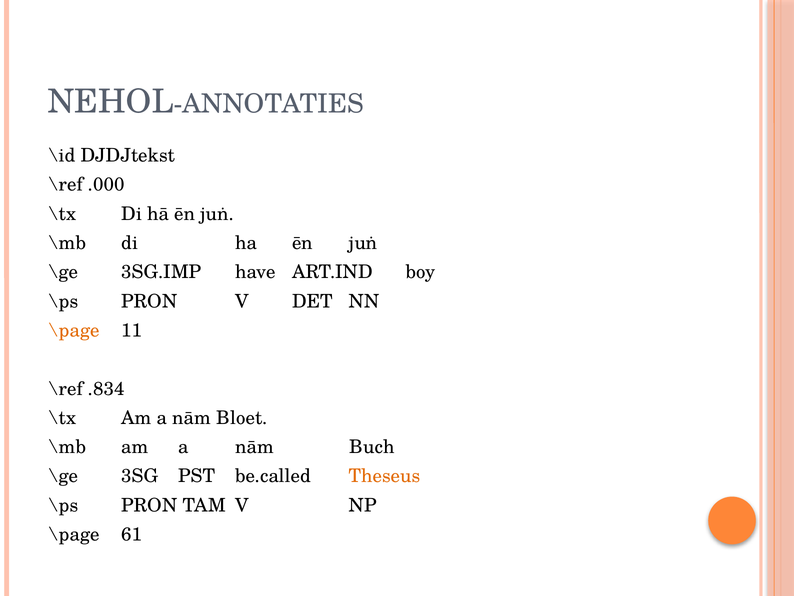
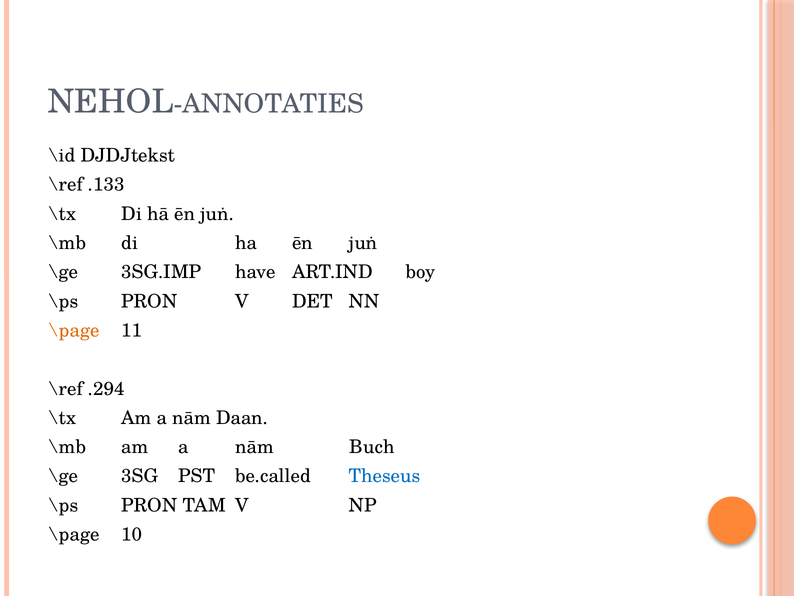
.000: .000 -> .133
.834: .834 -> .294
Bloet: Bloet -> Daan
Theseus colour: orange -> blue
61: 61 -> 10
